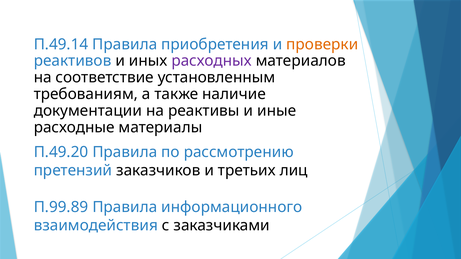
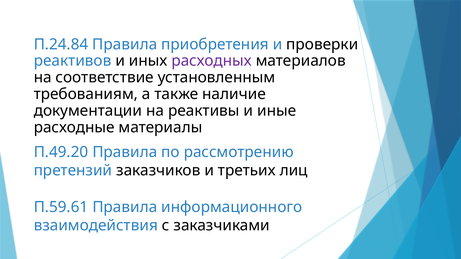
П.49.14: П.49.14 -> П.24.84
проверки colour: orange -> black
П.99.89: П.99.89 -> П.59.61
